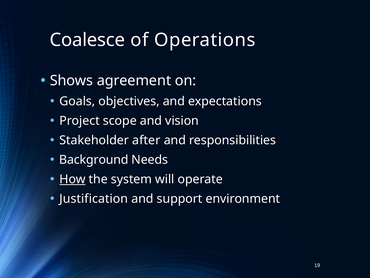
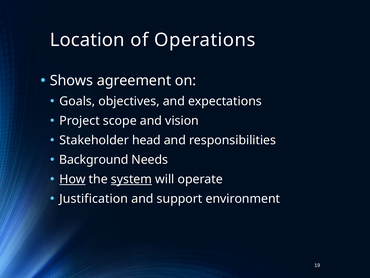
Coalesce: Coalesce -> Location
after: after -> head
system underline: none -> present
